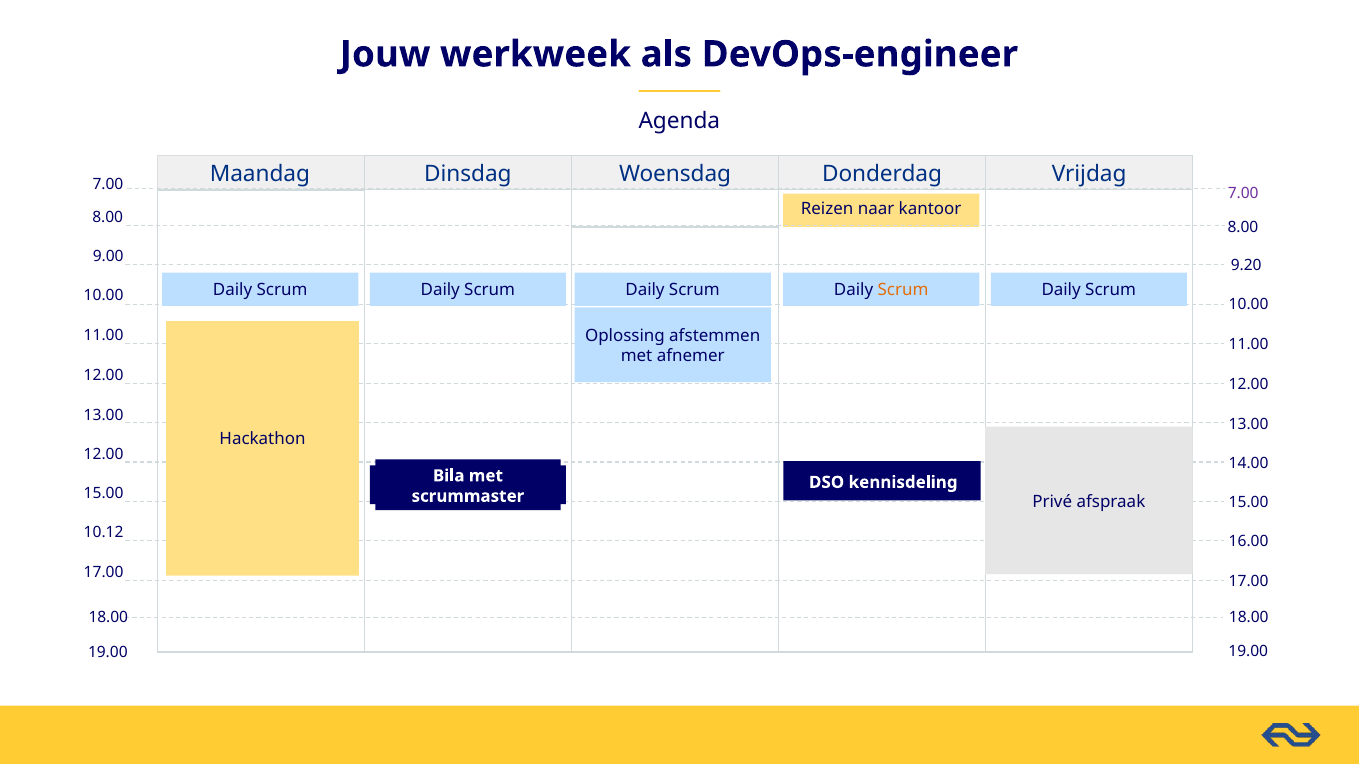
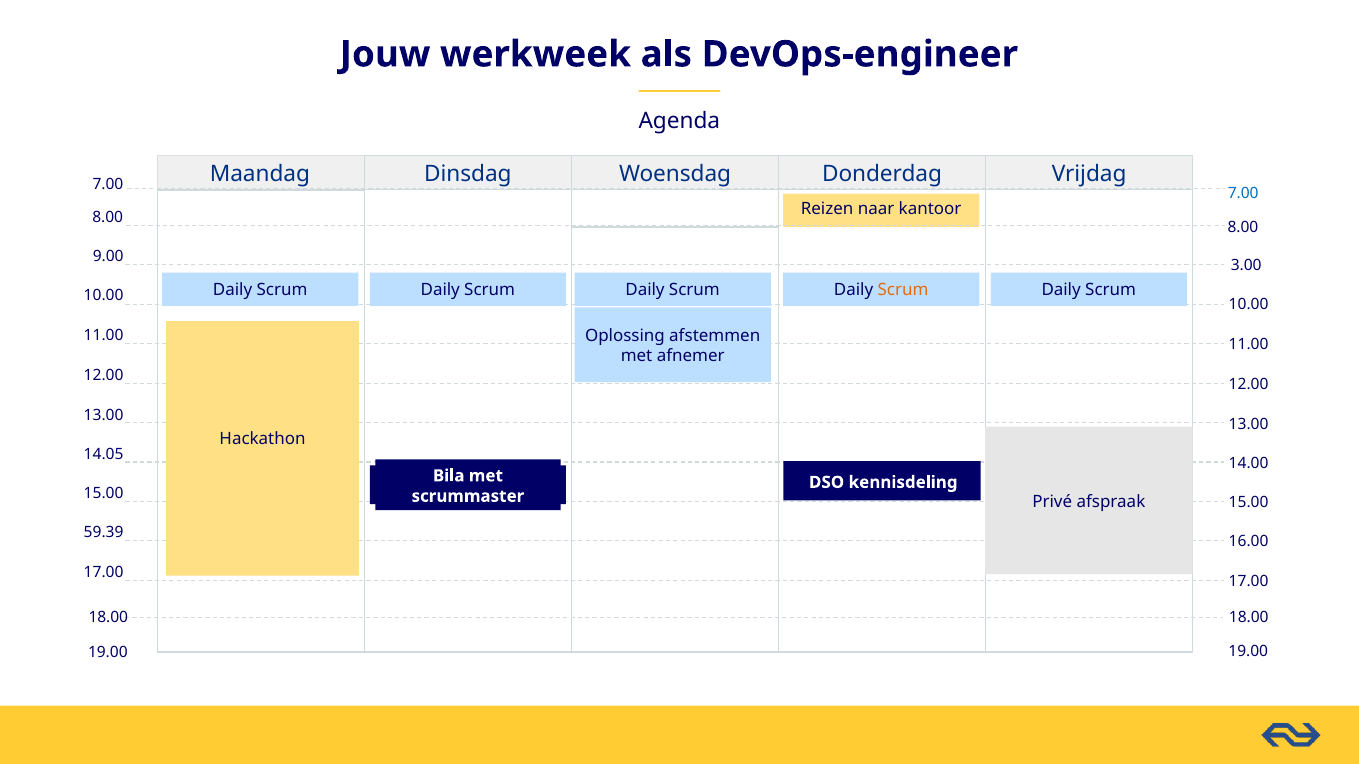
7.00 at (1243, 194) colour: purple -> blue
9.20: 9.20 -> 3.00
12.00 at (104, 454): 12.00 -> 14.05
10.12: 10.12 -> 59.39
